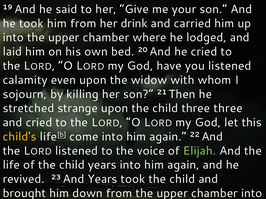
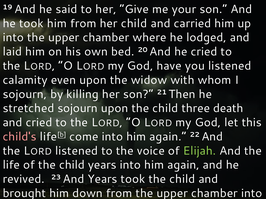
her drink: drink -> child
stretched strange: strange -> sojourn
three three: three -> death
child's colour: yellow -> pink
